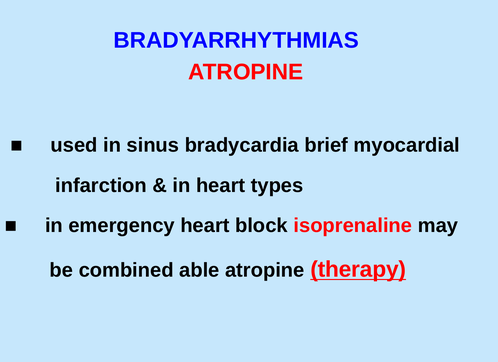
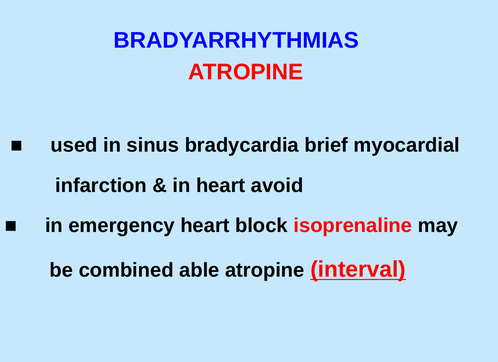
types: types -> avoid
therapy: therapy -> interval
